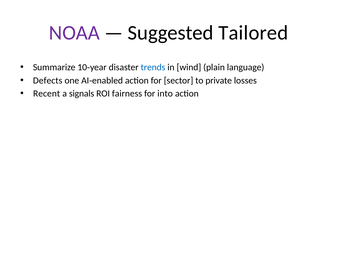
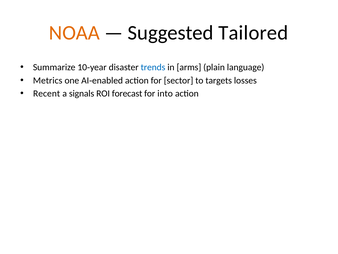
NOAA colour: purple -> orange
wind: wind -> arms
Defects: Defects -> Metrics
private: private -> targets
fairness: fairness -> forecast
